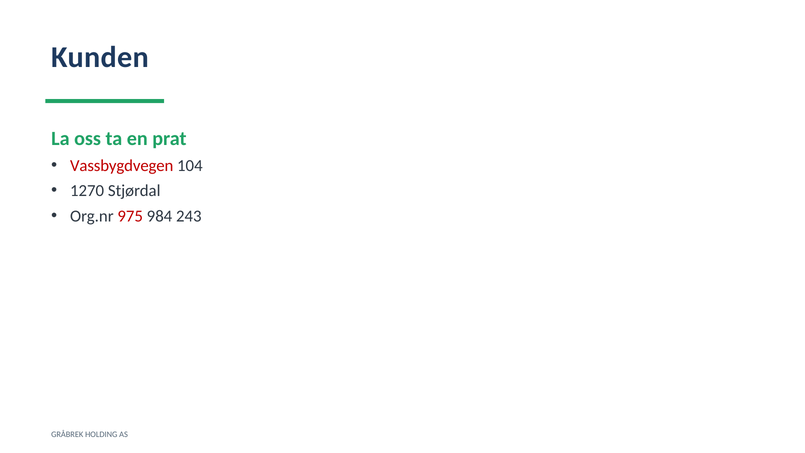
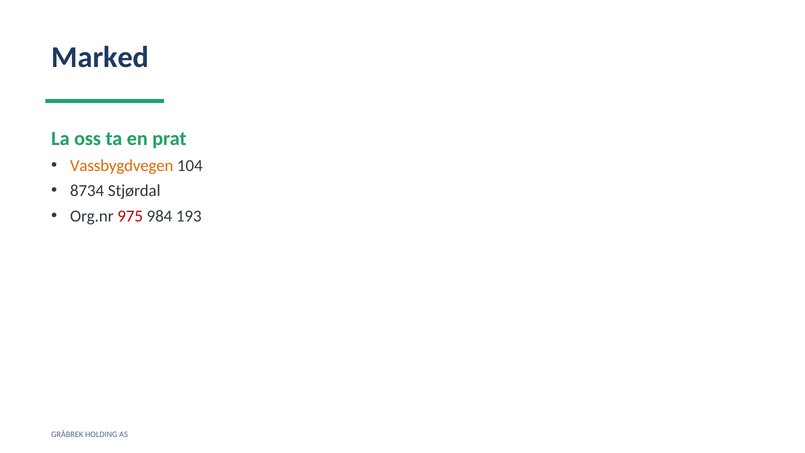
Kunden: Kunden -> Marked
Vassbygdvegen colour: red -> orange
1270: 1270 -> 8734
243: 243 -> 193
